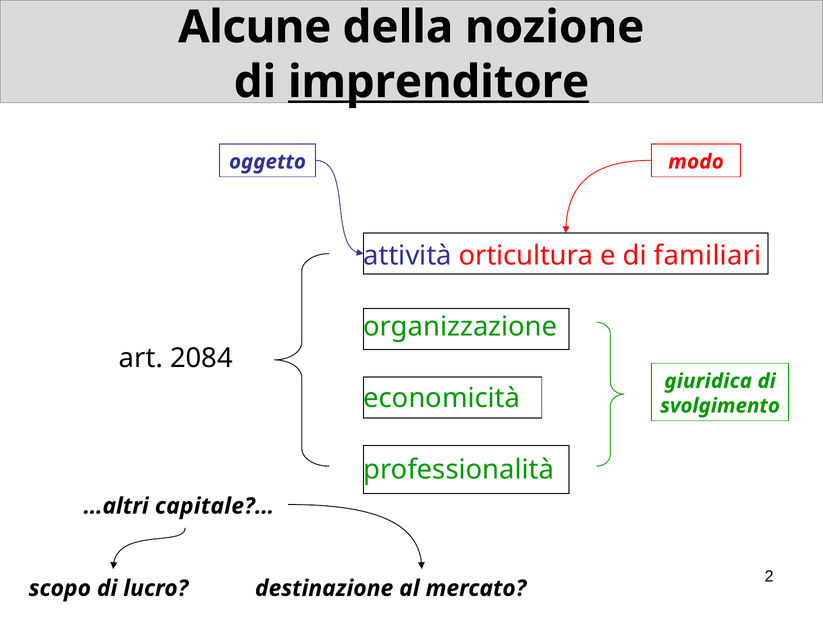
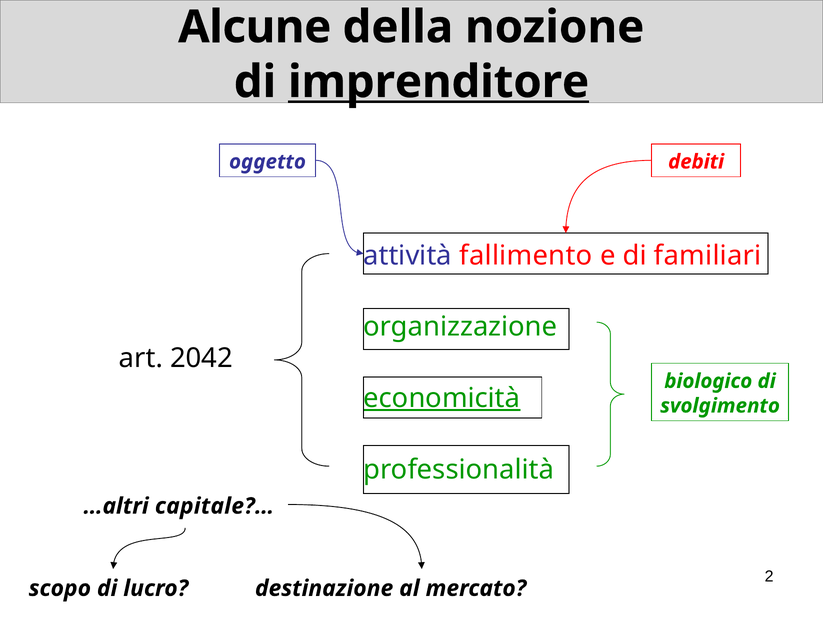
modo: modo -> debiti
orticultura: orticultura -> fallimento
2084: 2084 -> 2042
giuridica: giuridica -> biologico
economicità underline: none -> present
